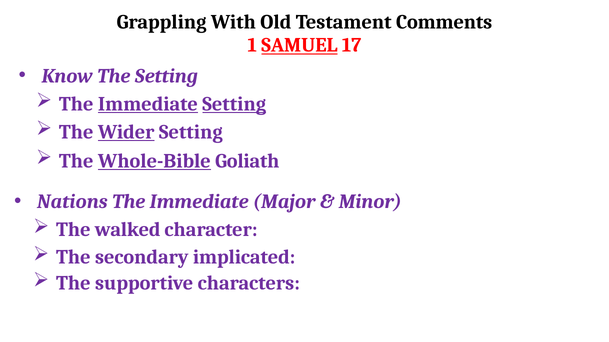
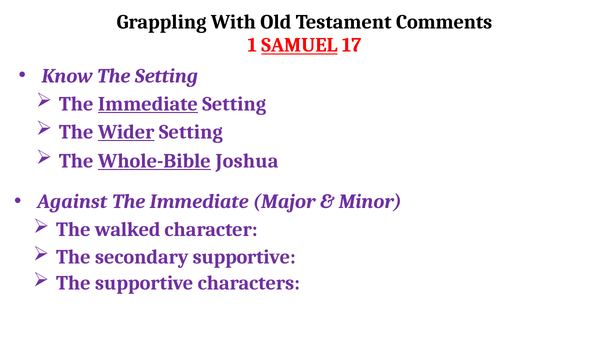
Setting at (234, 104) underline: present -> none
Goliath: Goliath -> Joshua
Nations: Nations -> Against
secondary implicated: implicated -> supportive
